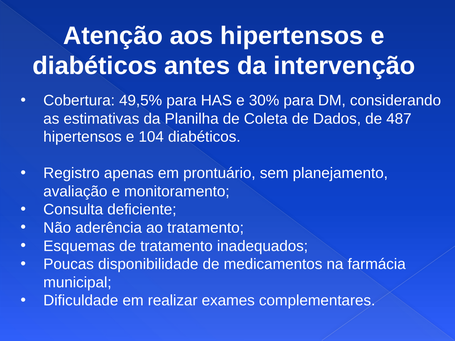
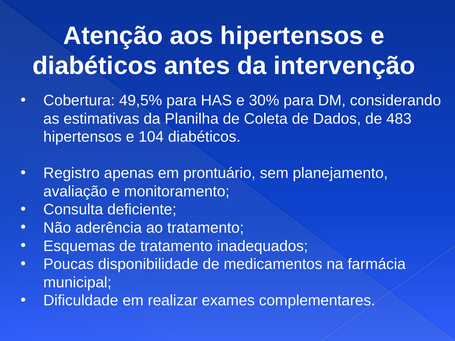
487: 487 -> 483
